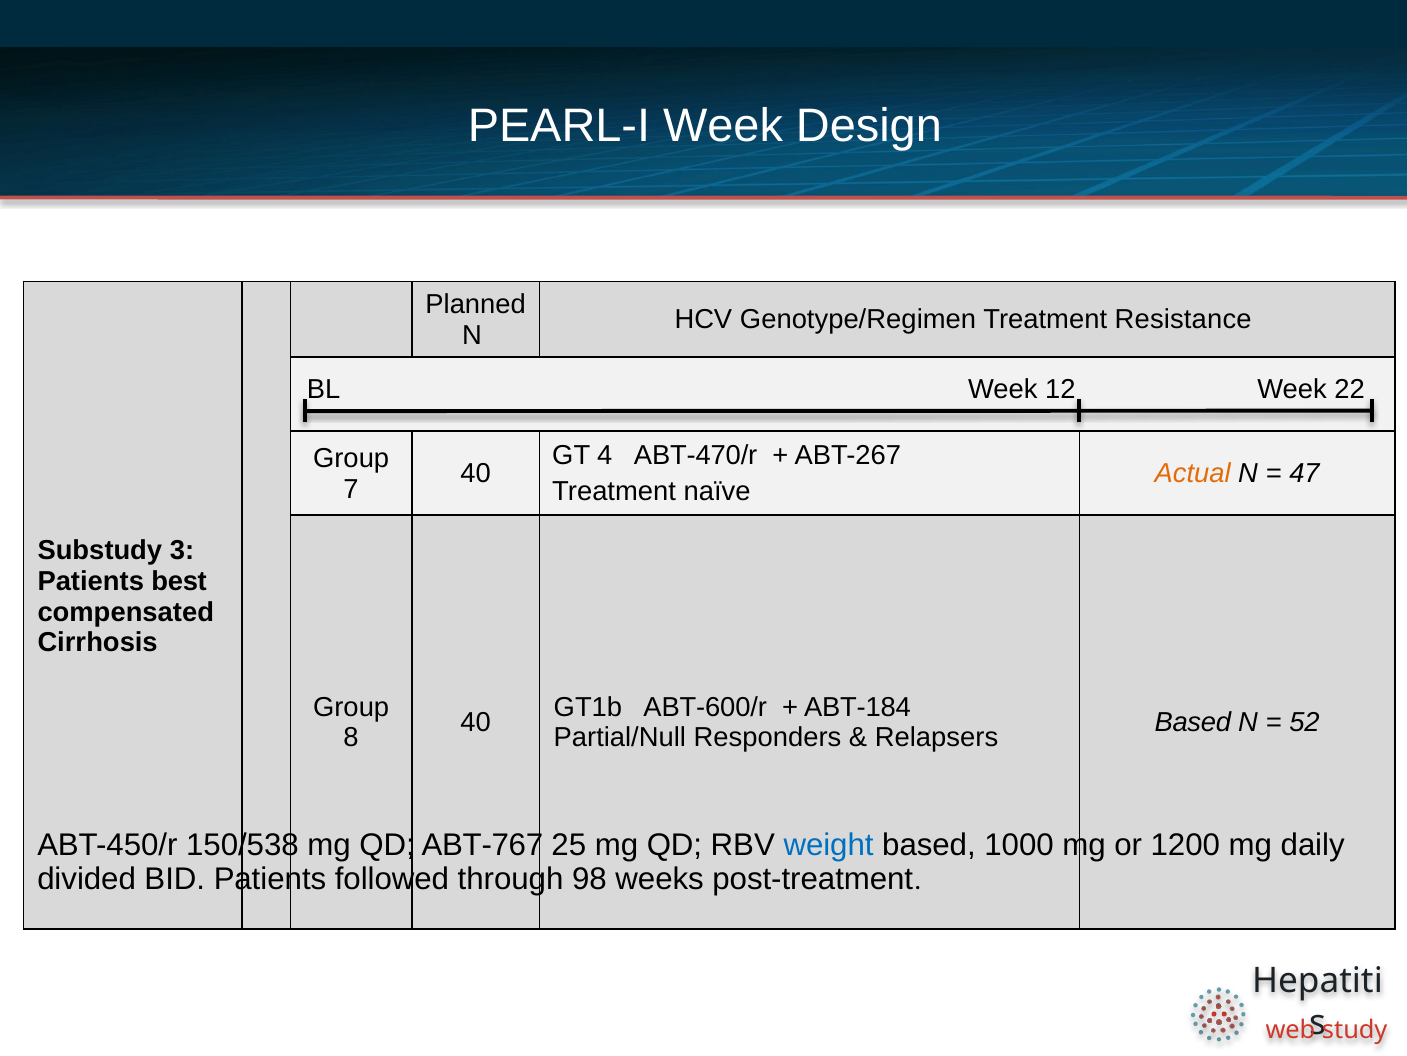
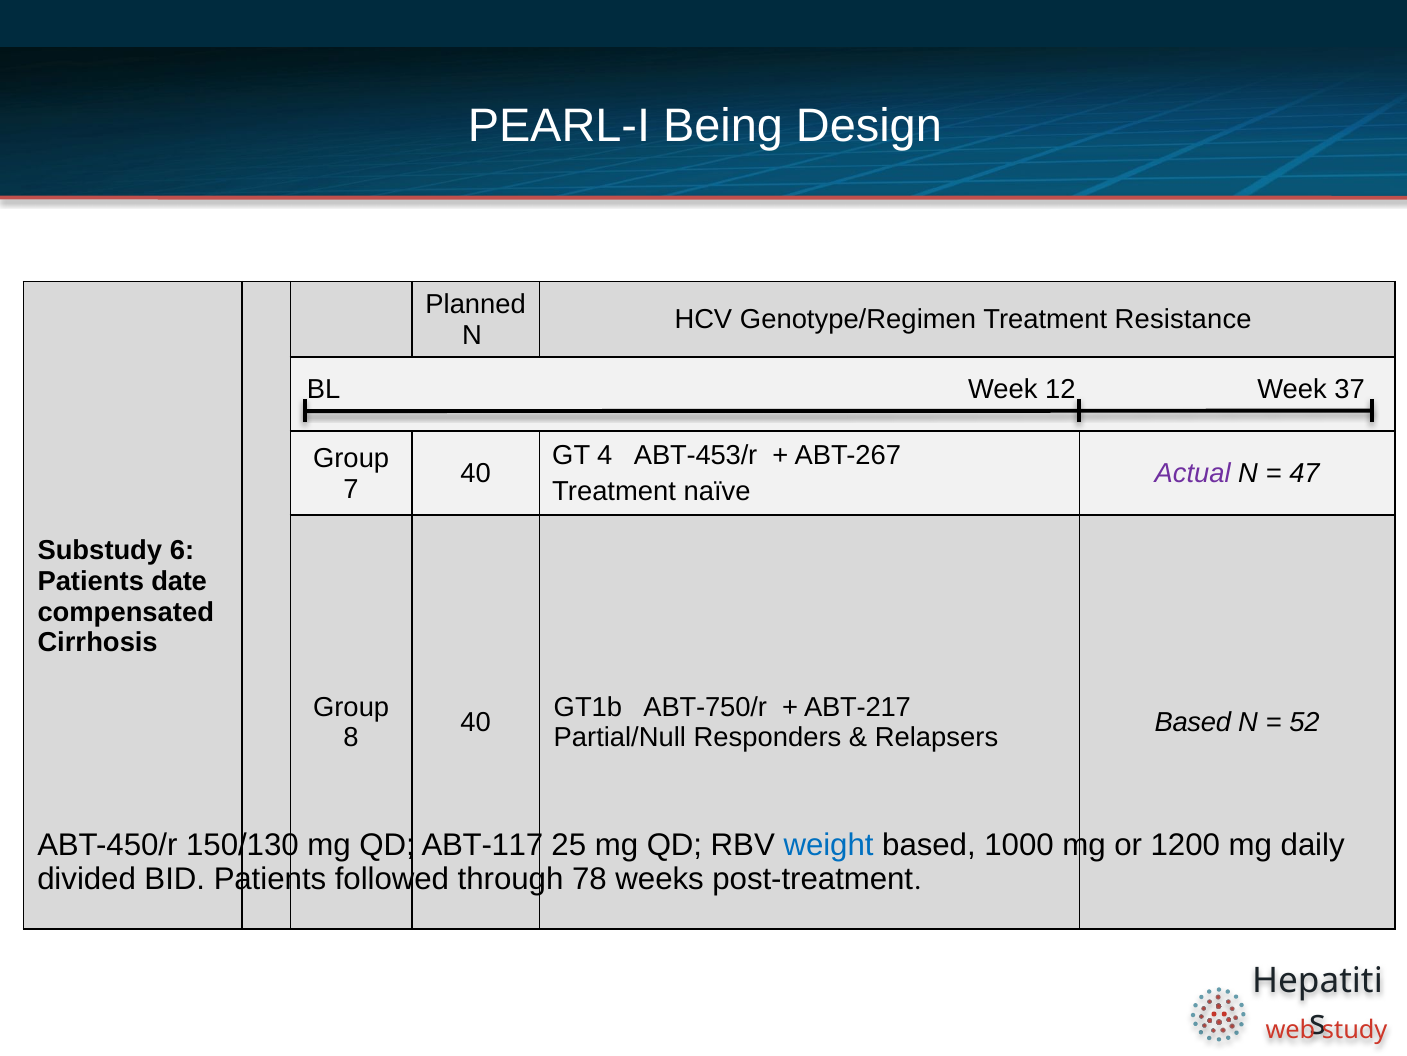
PEARL-I Week: Week -> Being
22: 22 -> 37
ABT-470/r: ABT-470/r -> ABT-453/r
Actual colour: orange -> purple
3: 3 -> 6
best: best -> date
ABT-600/r: ABT-600/r -> ABT-750/r
ABT-184: ABT-184 -> ABT-217
150/538: 150/538 -> 150/130
ABT-767: ABT-767 -> ABT-117
98: 98 -> 78
